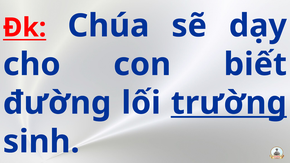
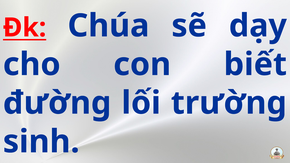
trường underline: present -> none
